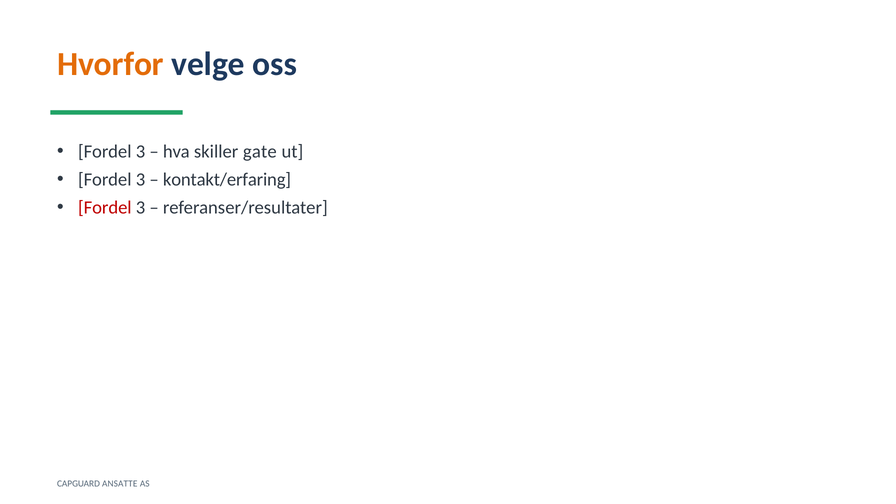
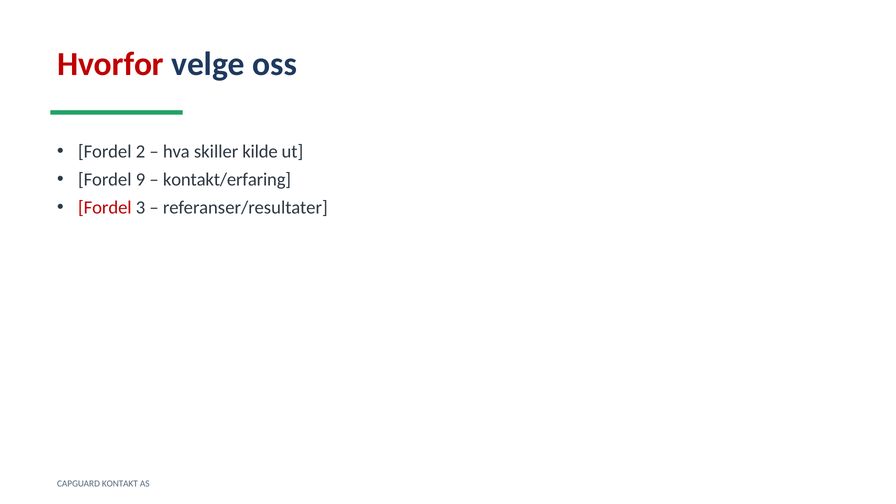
Hvorfor colour: orange -> red
3 at (141, 152): 3 -> 2
gate: gate -> kilde
3 at (141, 180): 3 -> 9
ANSATTE: ANSATTE -> KONTAKT
